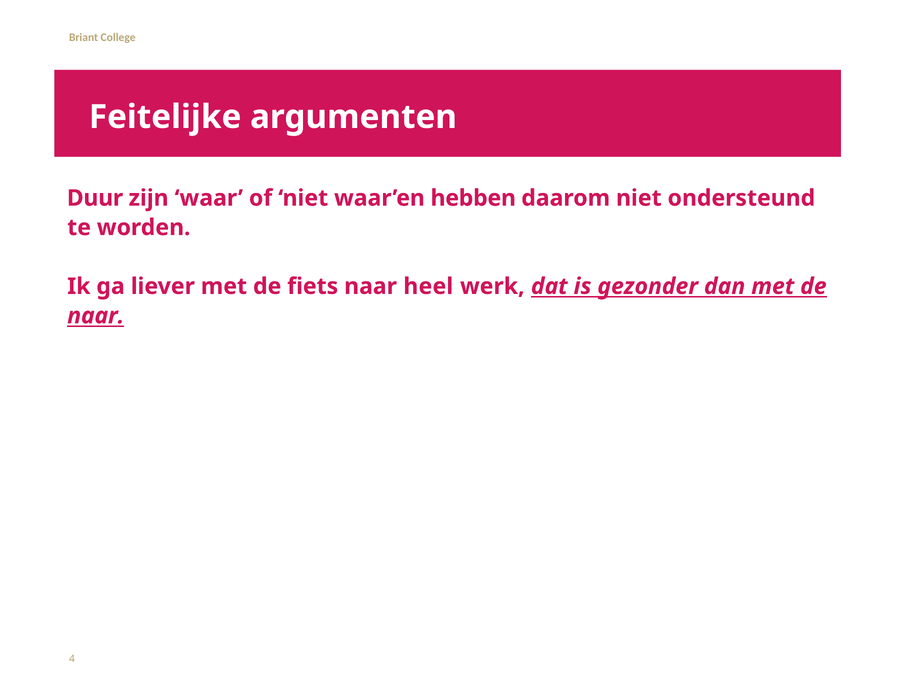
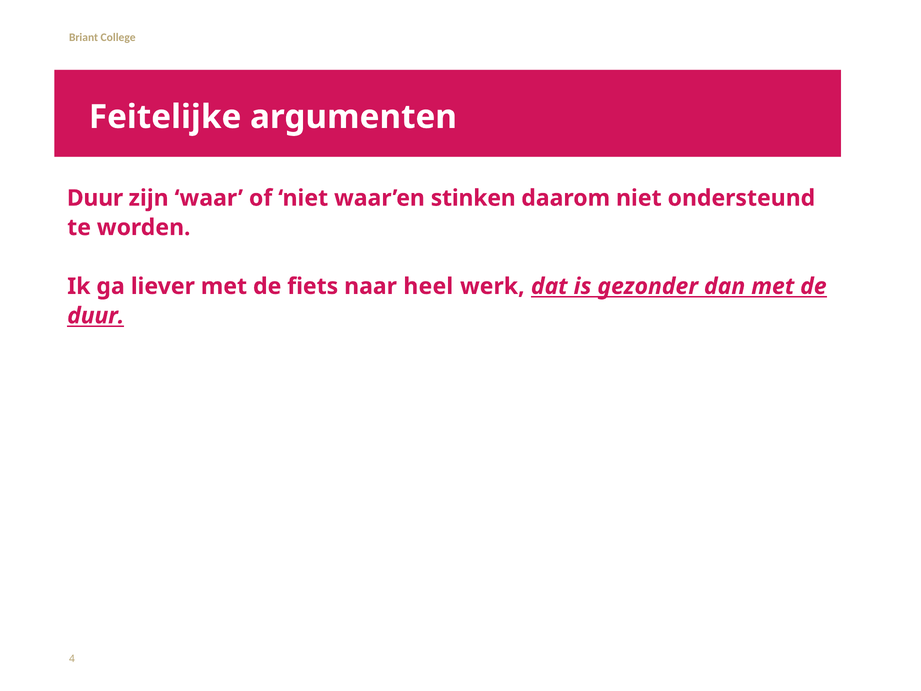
hebben: hebben -> stinken
naar at (96, 316): naar -> duur
